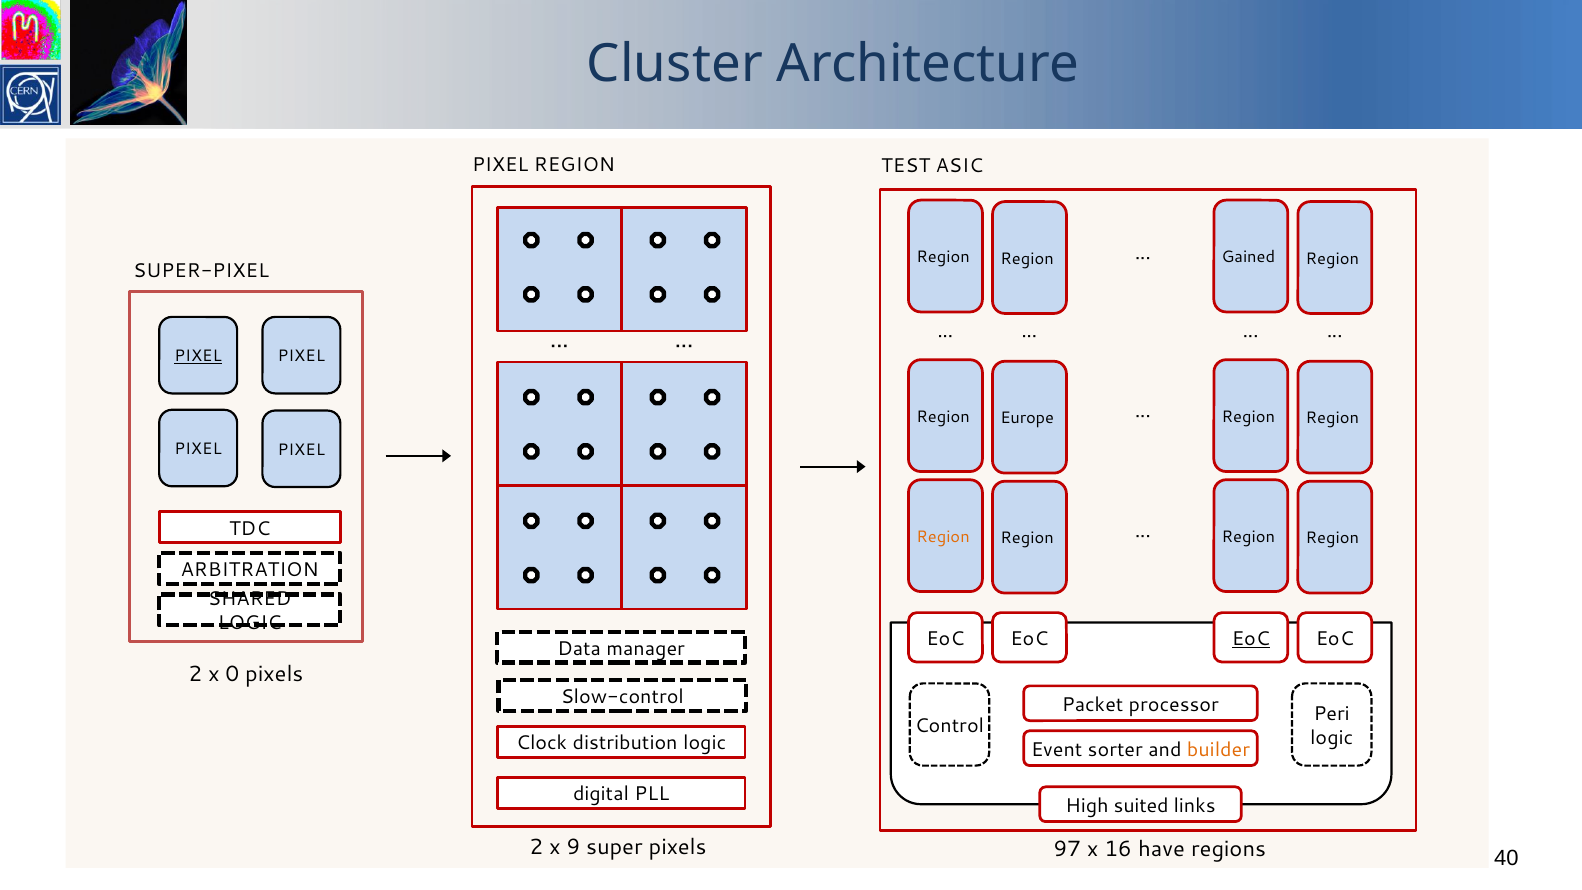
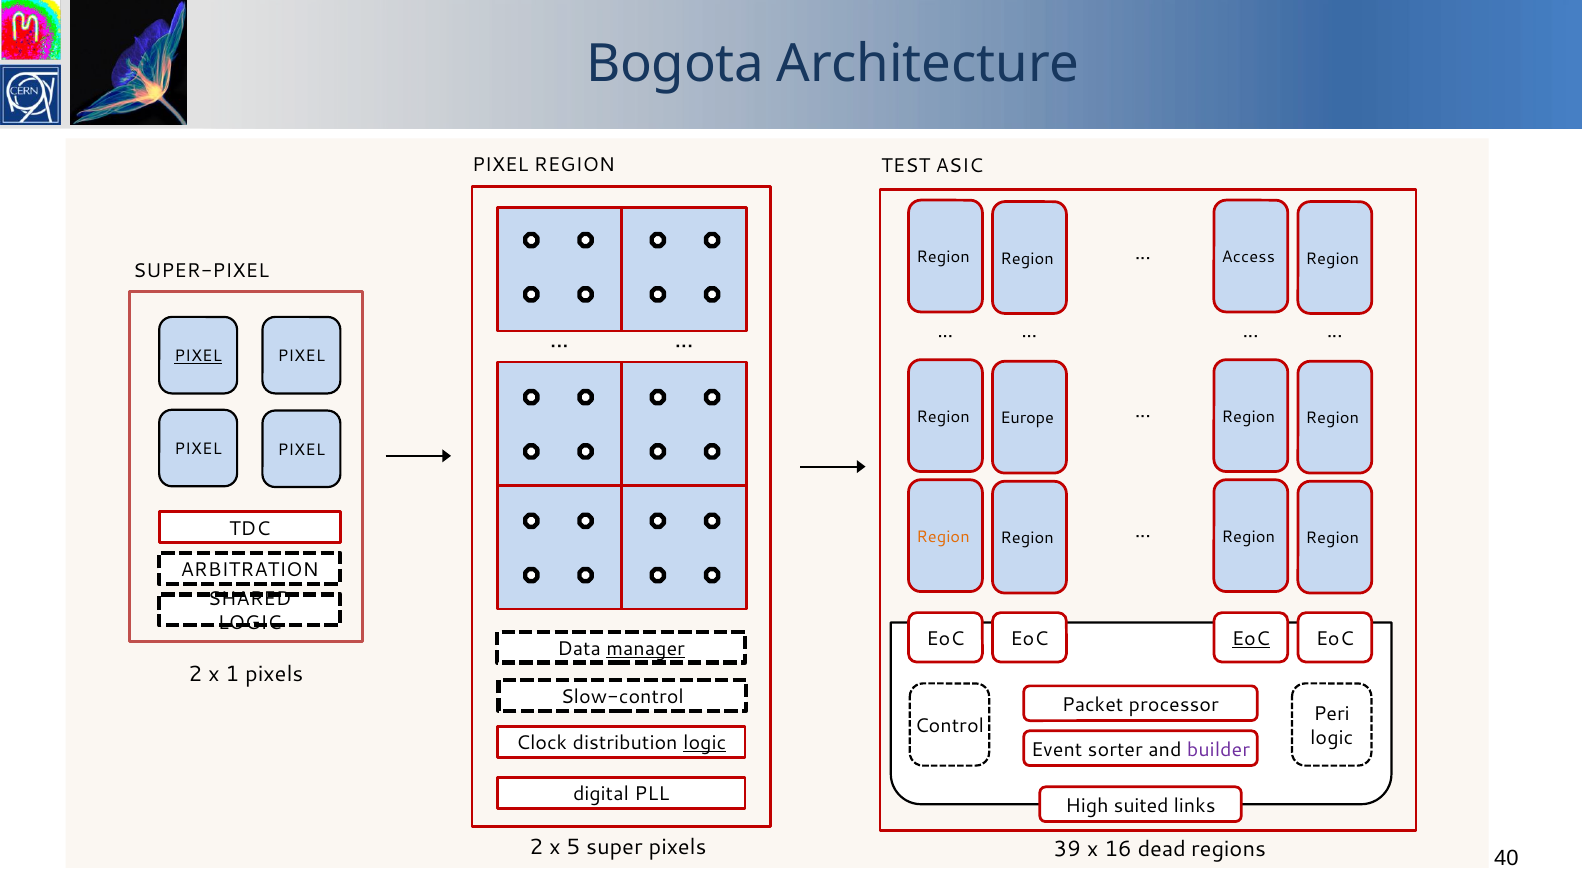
Cluster: Cluster -> Bogota
Gained: Gained -> Access
manager underline: none -> present
0: 0 -> 1
logic at (705, 743) underline: none -> present
builder colour: orange -> purple
9: 9 -> 5
97: 97 -> 39
have: have -> dead
